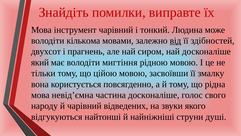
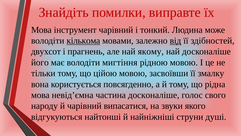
кількома underline: none -> present
сиром: сиром -> якому
який: який -> його
відведених: відведених -> випасатися
